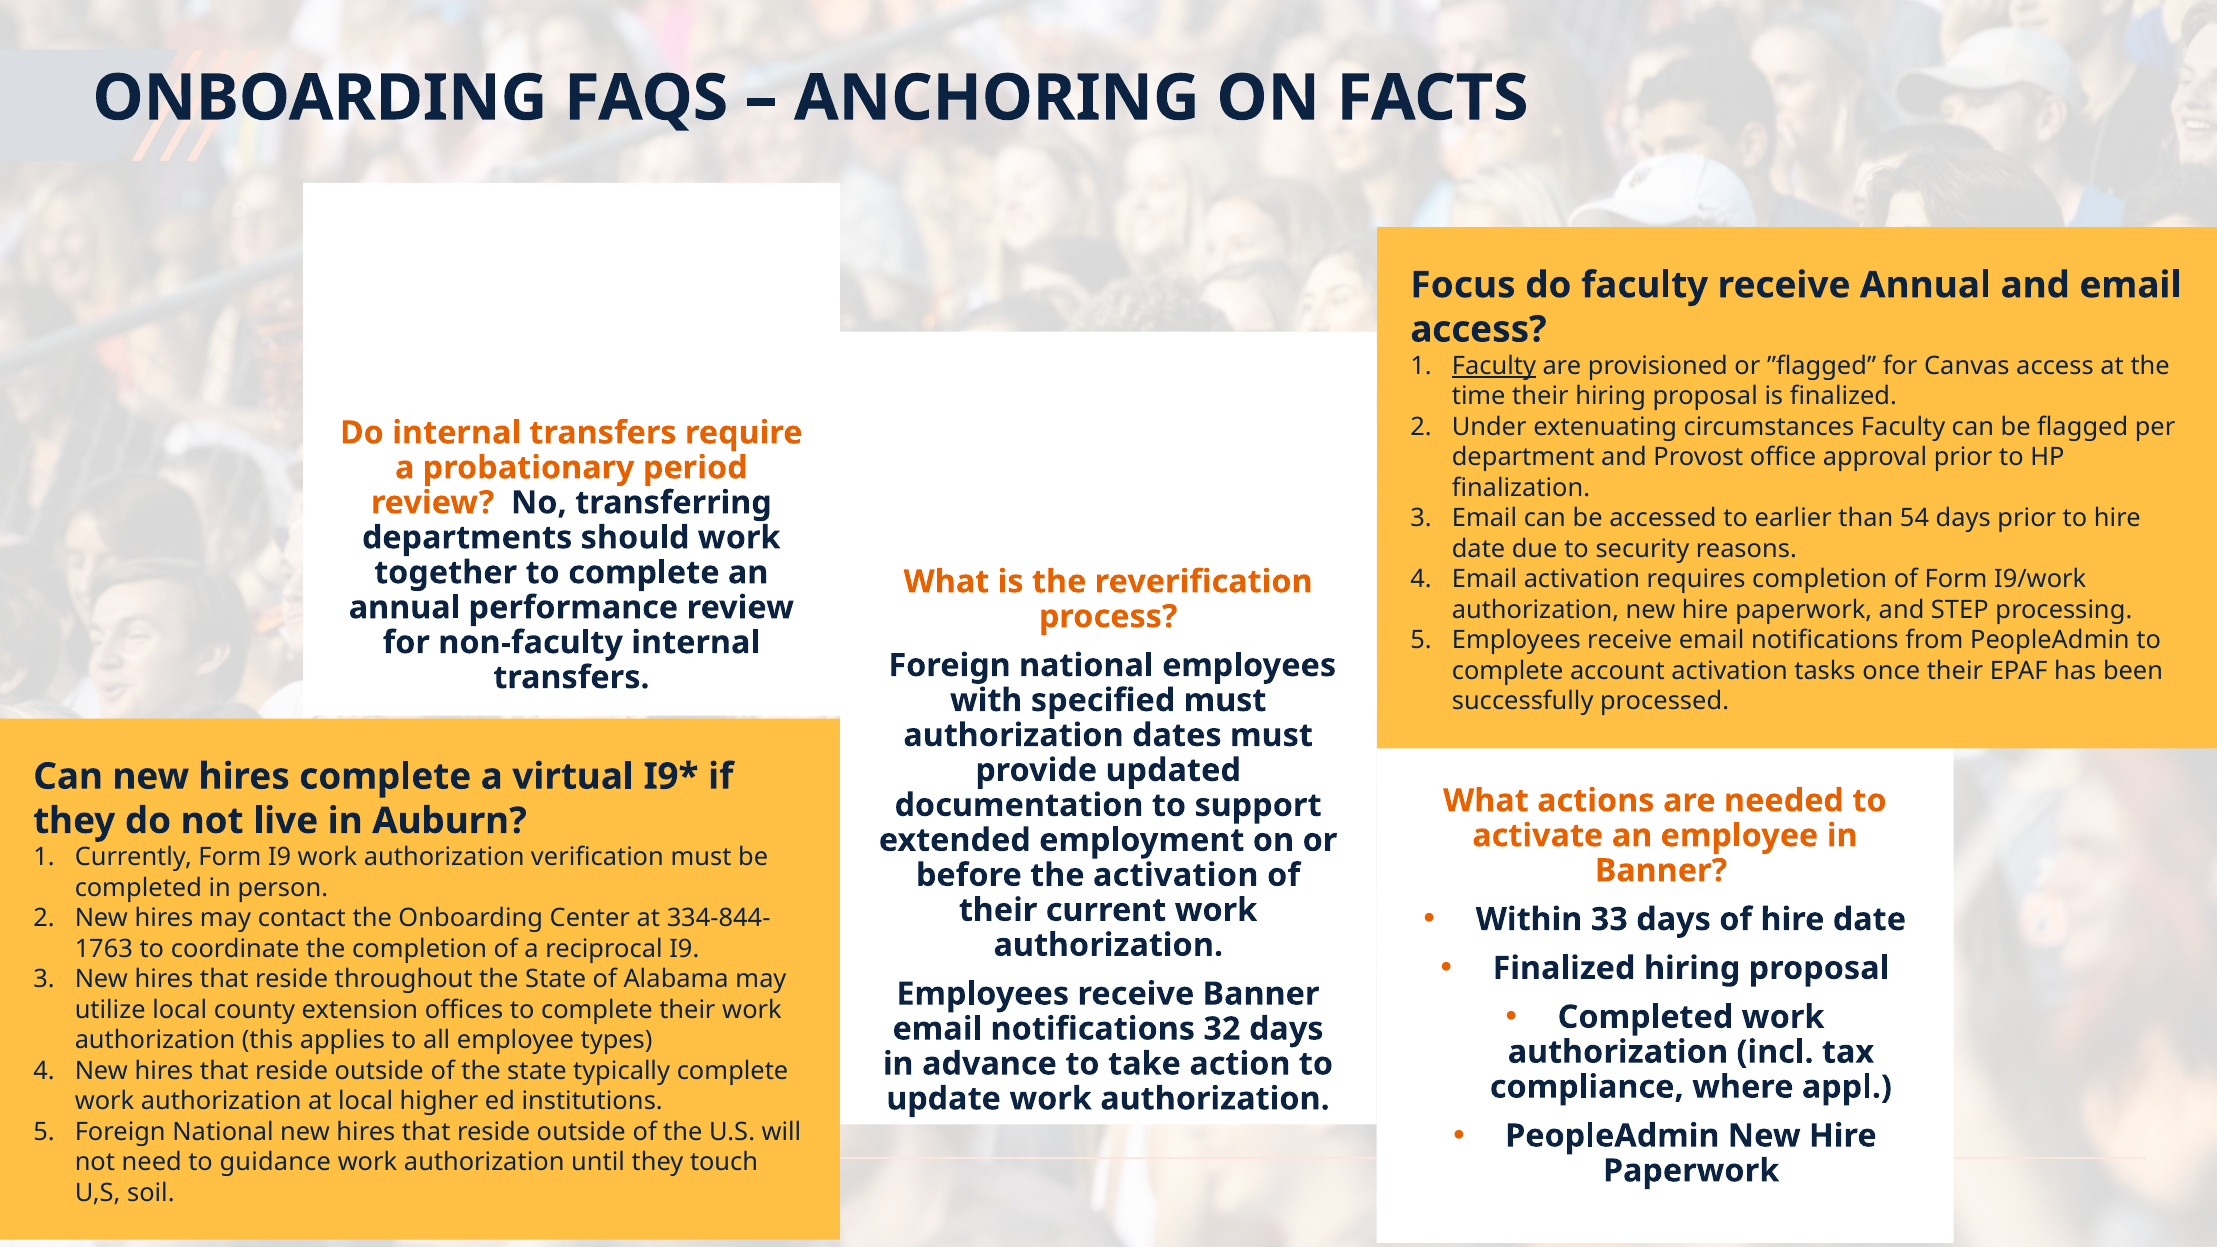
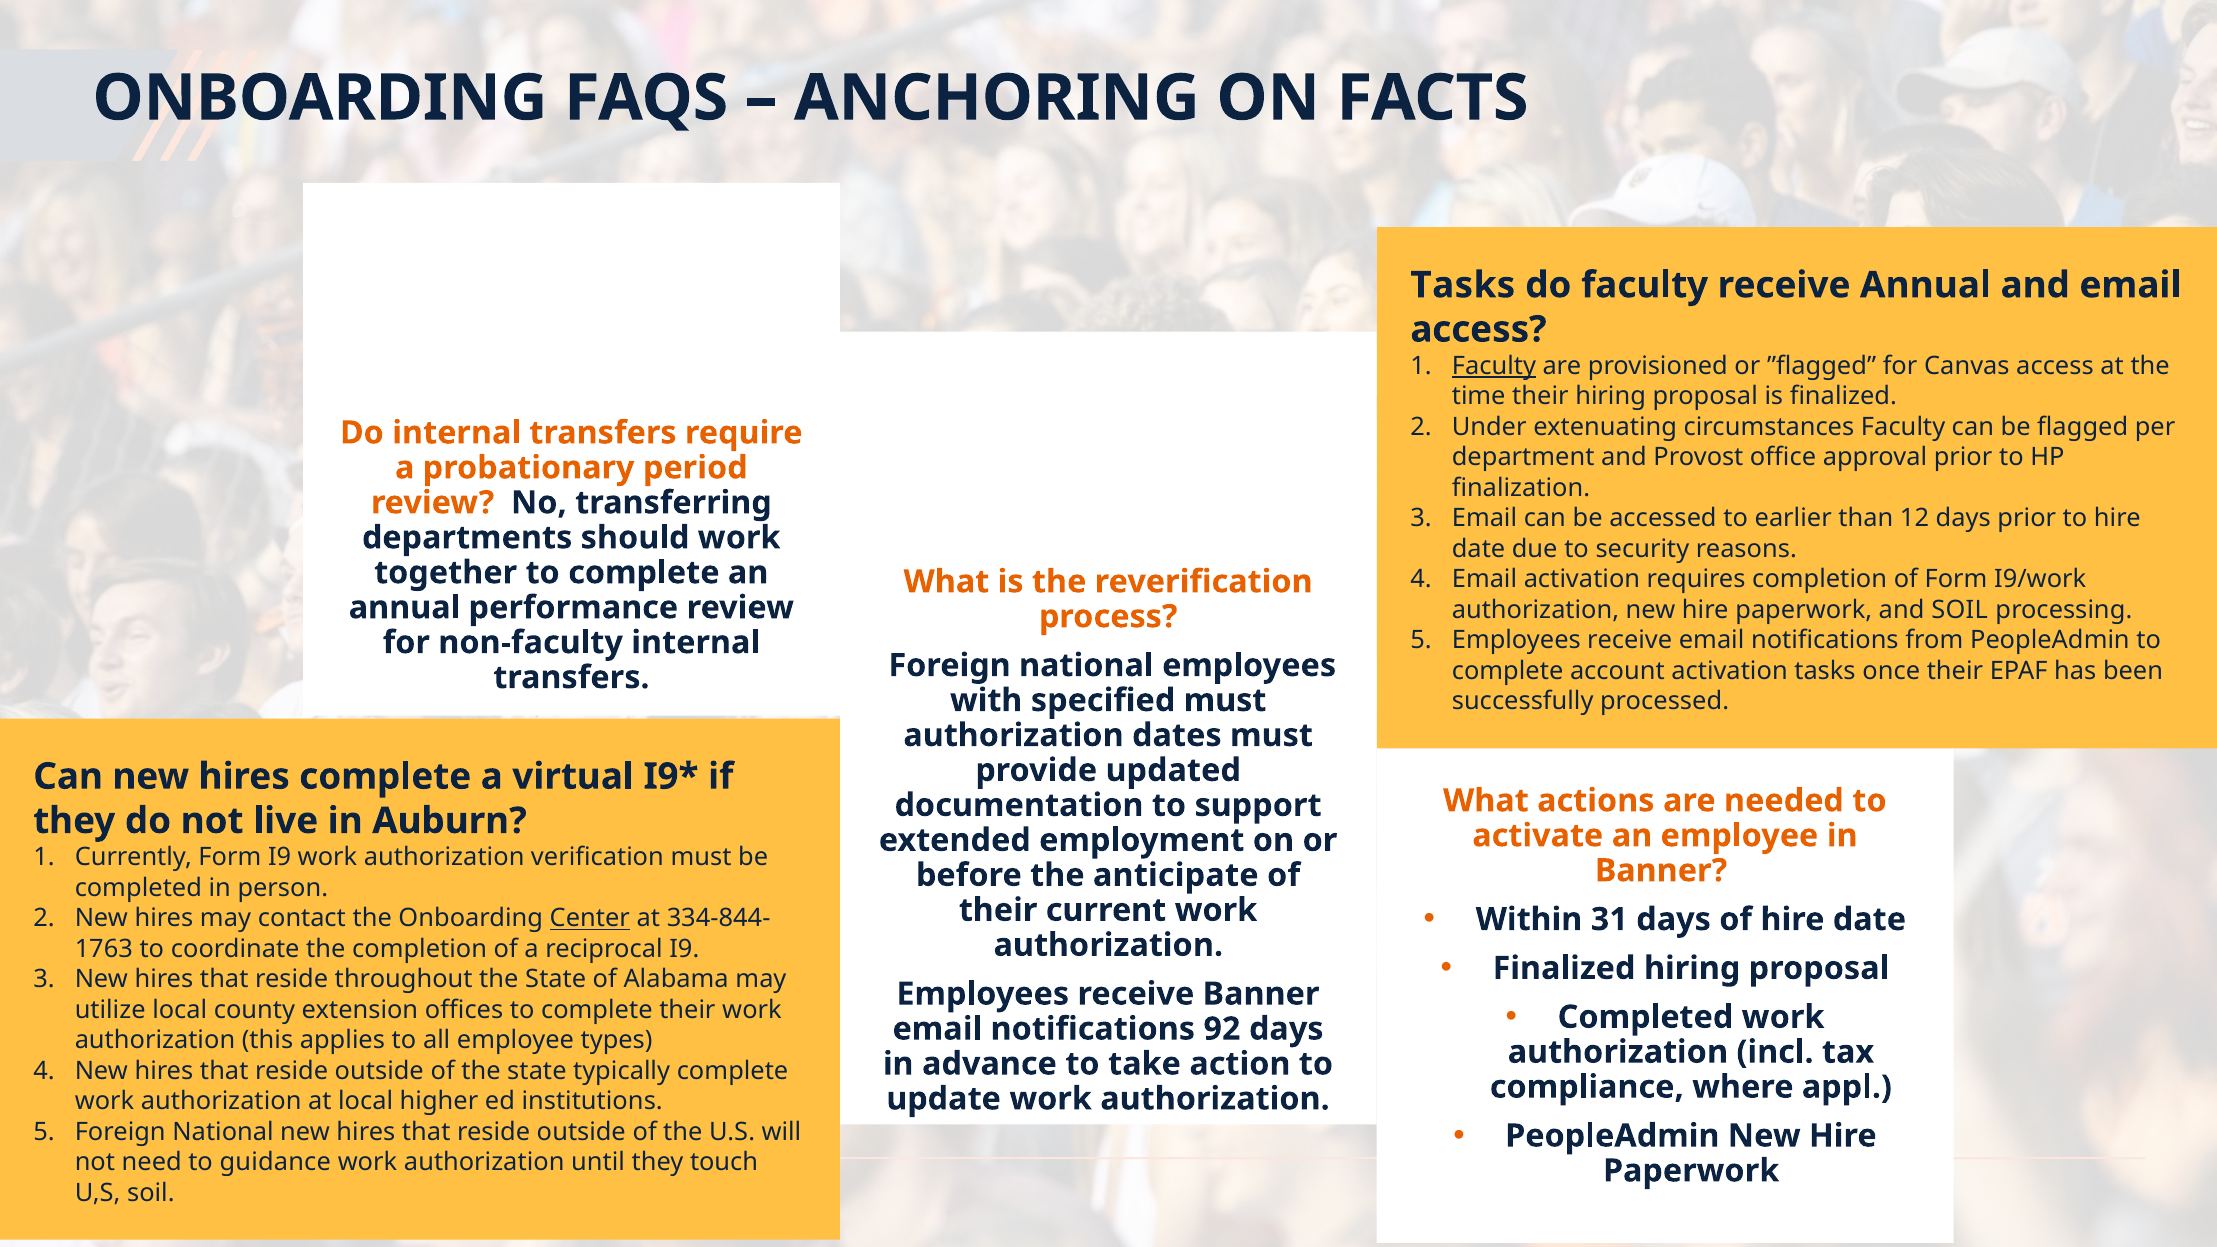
Focus at (1463, 285): Focus -> Tasks
54: 54 -> 12
and STEP: STEP -> SOIL
the activation: activation -> anticipate
33: 33 -> 31
Center underline: none -> present
32: 32 -> 92
